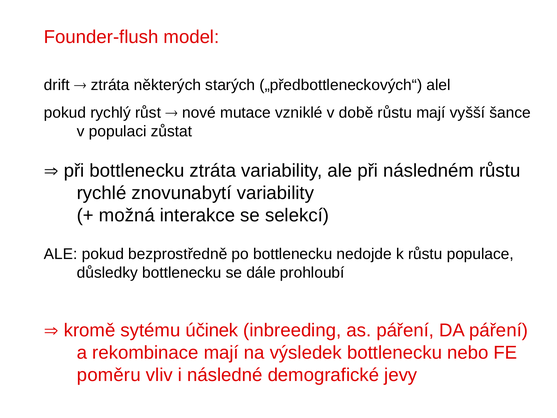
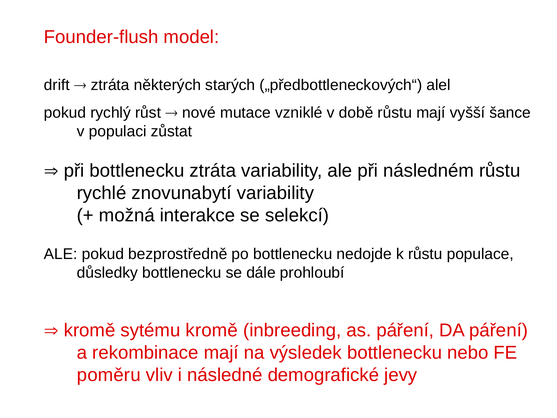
sytému účinek: účinek -> kromě
